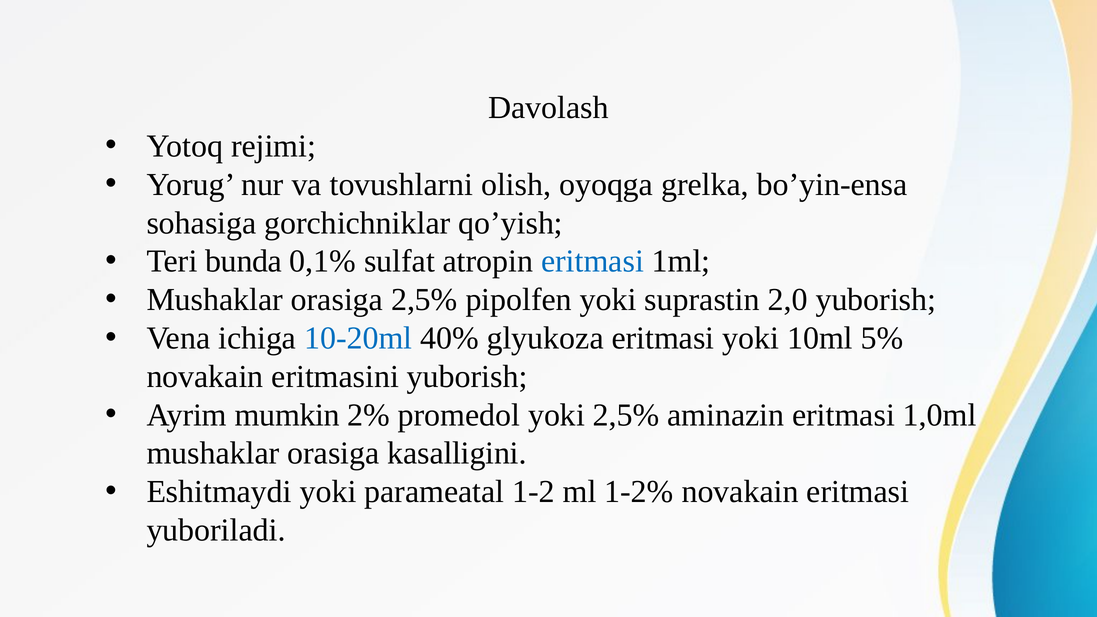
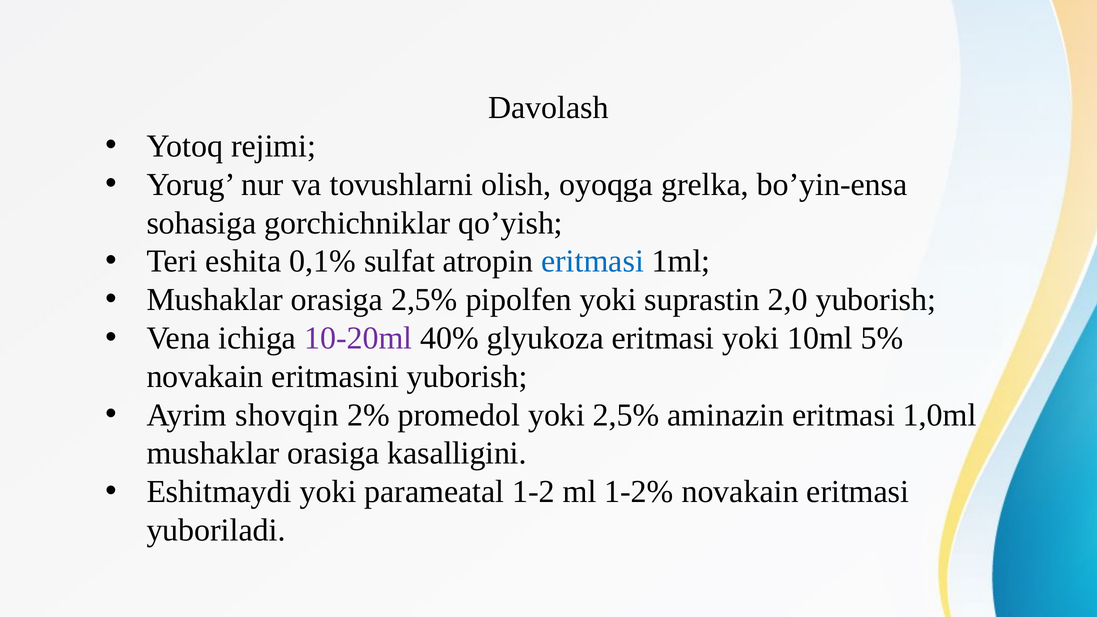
bunda: bunda -> eshita
10-20ml colour: blue -> purple
mumkin: mumkin -> shovqin
